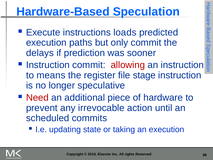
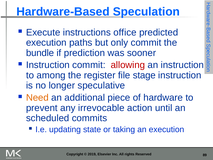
loads: loads -> office
delays: delays -> bundle
means: means -> among
Need colour: red -> orange
